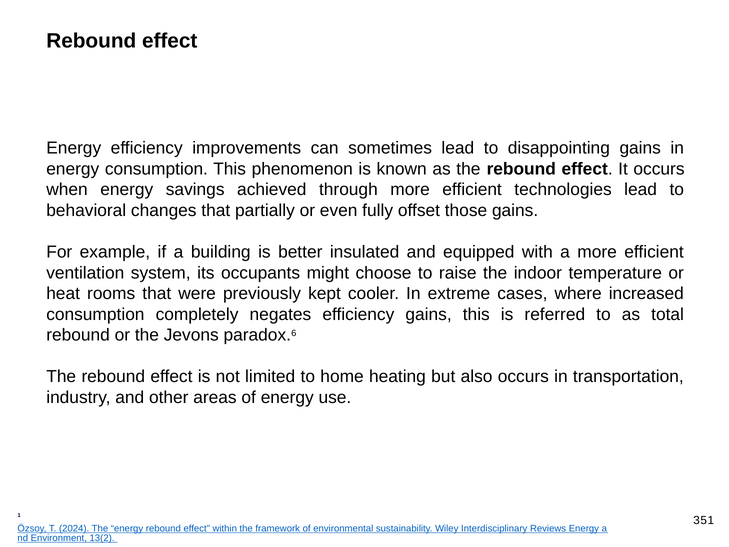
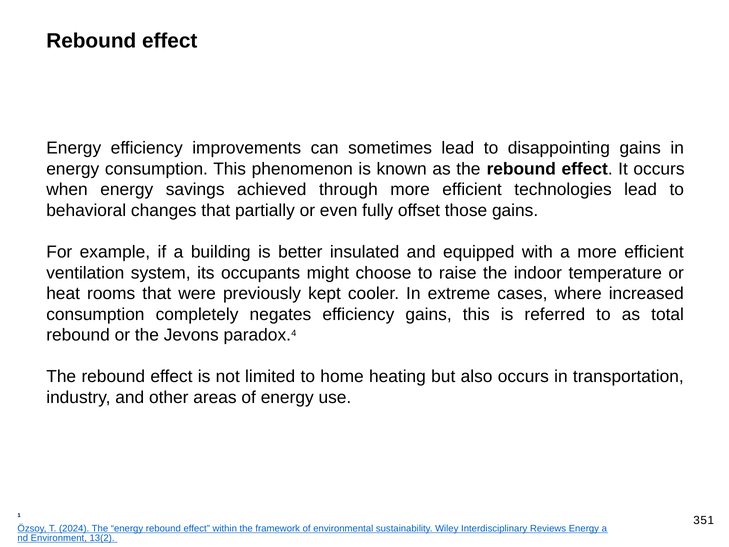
6: 6 -> 4
